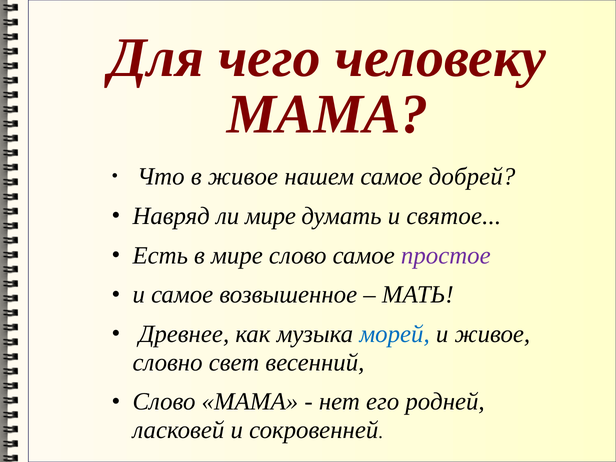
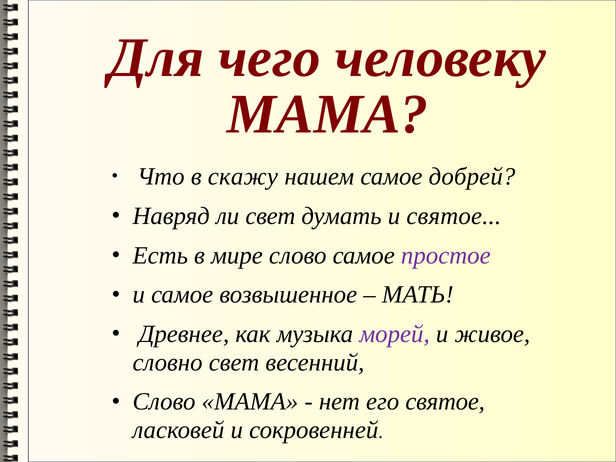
в живое: живое -> скажу
ли мире: мире -> свет
морей colour: blue -> purple
его родней: родней -> святое
